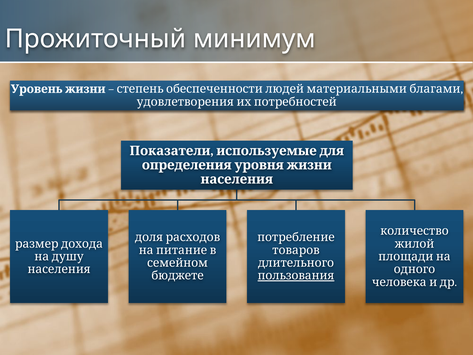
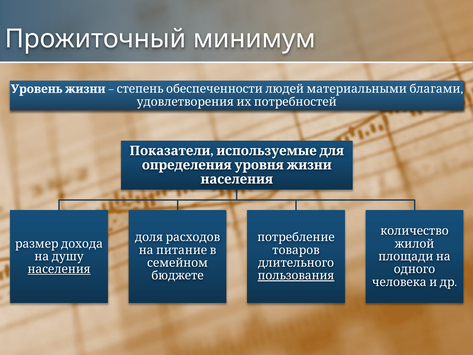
населения at (59, 269) underline: none -> present
